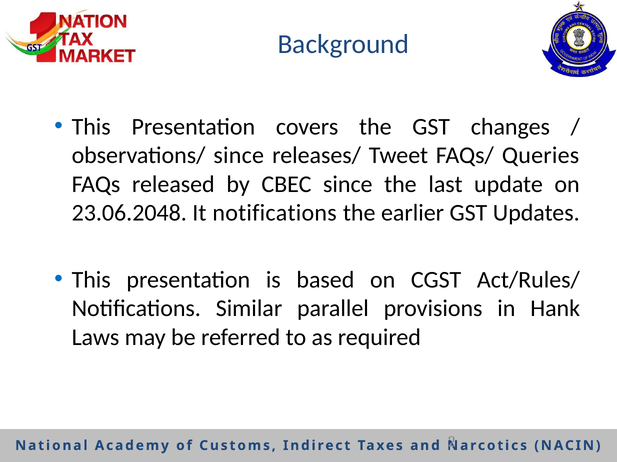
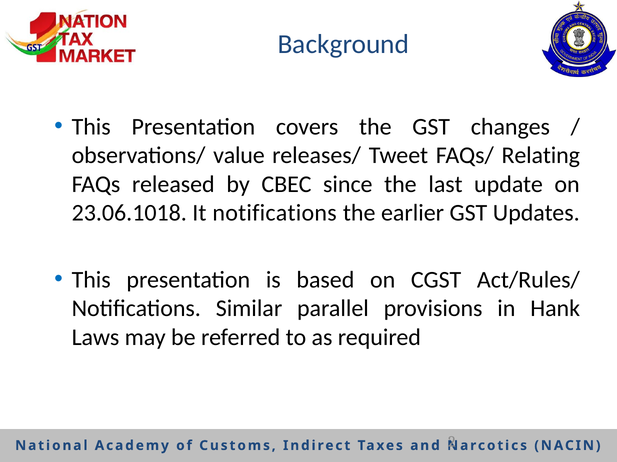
observations/ since: since -> value
Queries: Queries -> Relating
23.06.2048: 23.06.2048 -> 23.06.1018
